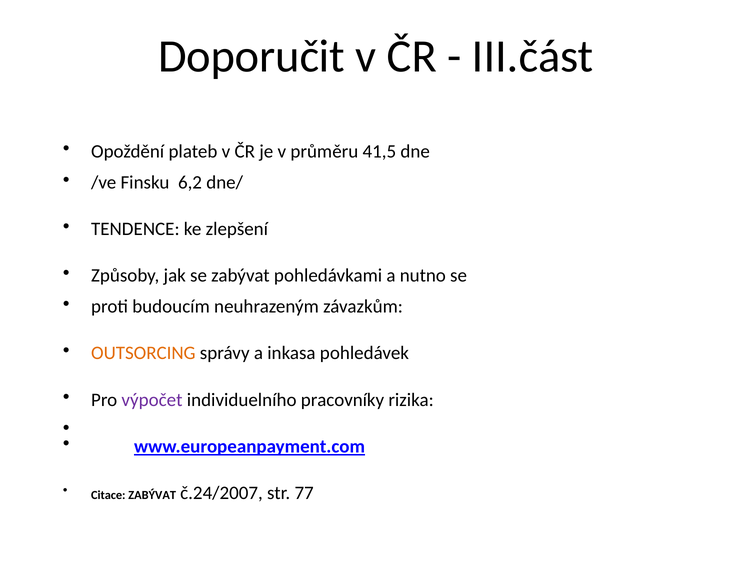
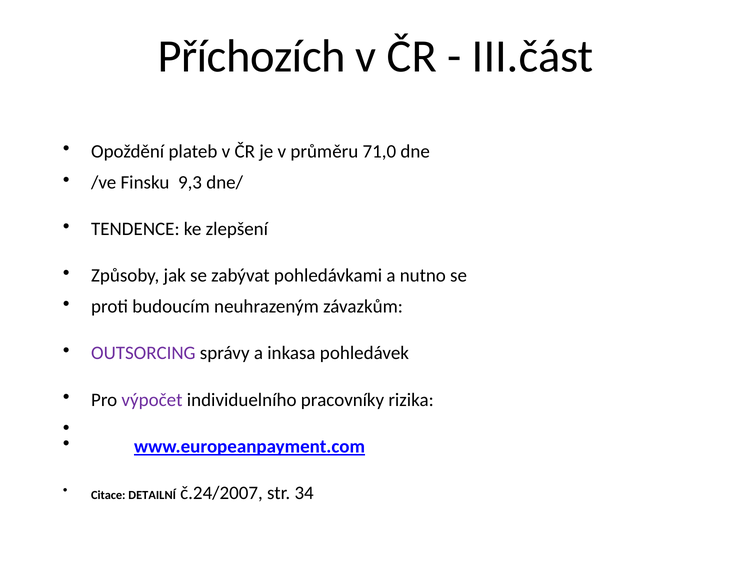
Doporučit: Doporučit -> Příchozích
41,5: 41,5 -> 71,0
6,2: 6,2 -> 9,3
OUTSORCING colour: orange -> purple
Citace ZABÝVAT: ZABÝVAT -> DETAILNÍ
77: 77 -> 34
